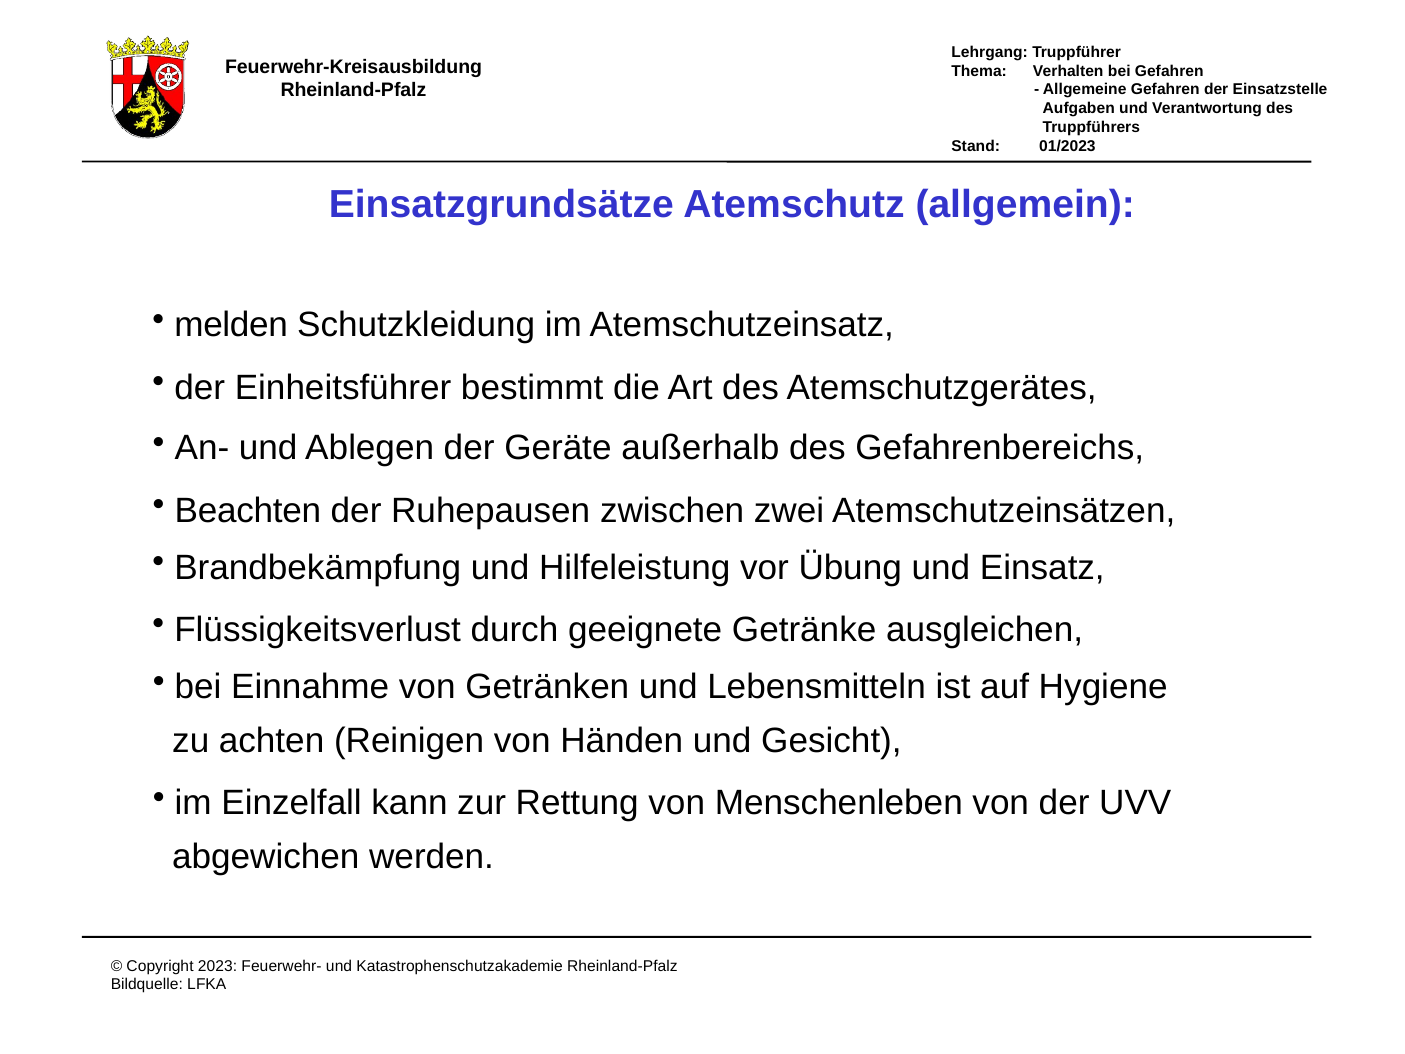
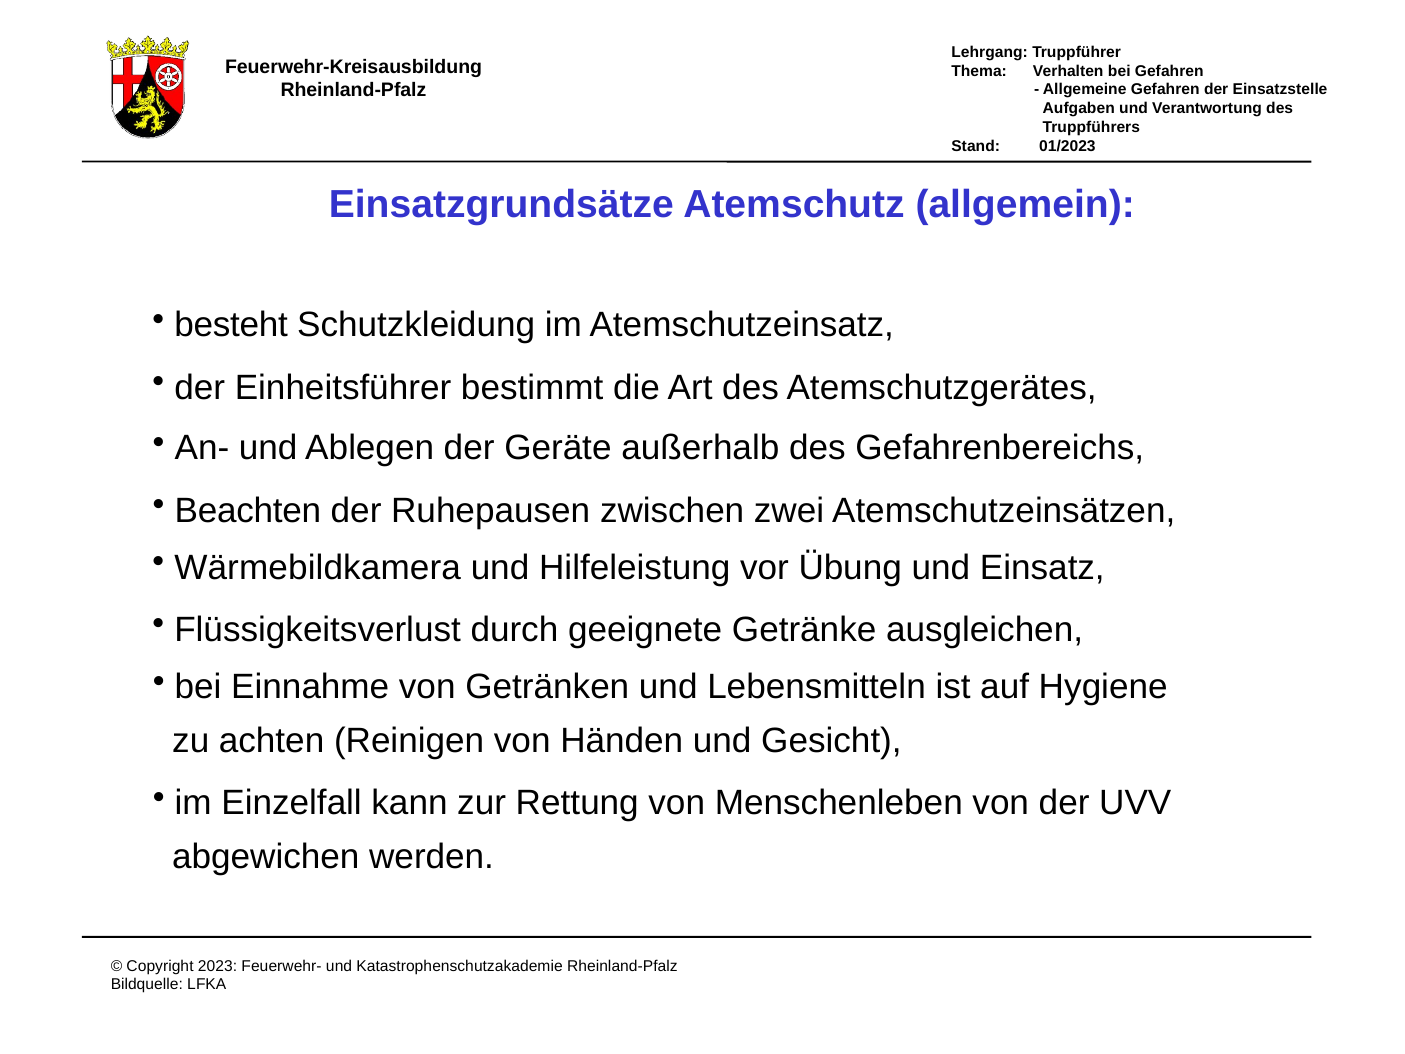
melden: melden -> besteht
Brandbekämpfung: Brandbekämpfung -> Wärmebildkamera
